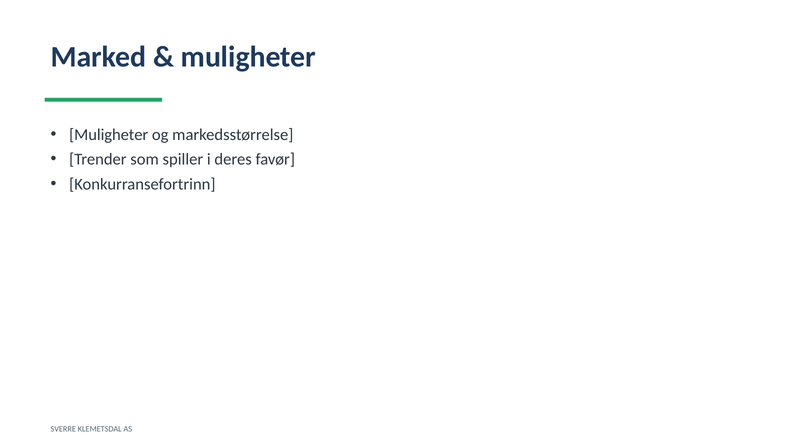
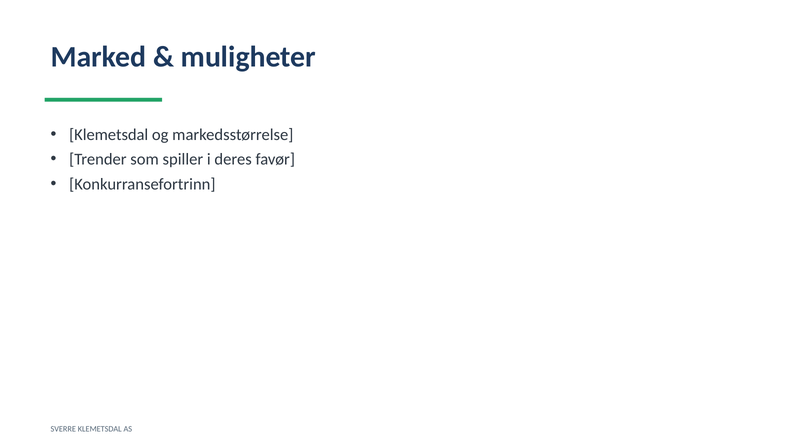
Muligheter at (109, 135): Muligheter -> Klemetsdal
